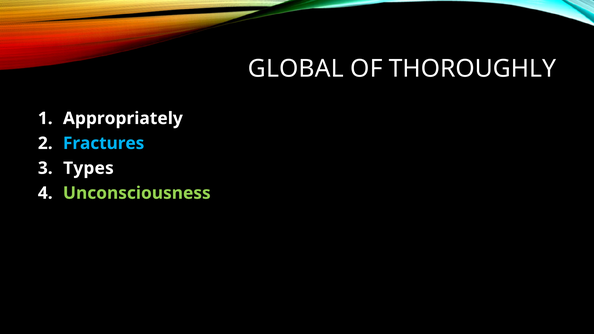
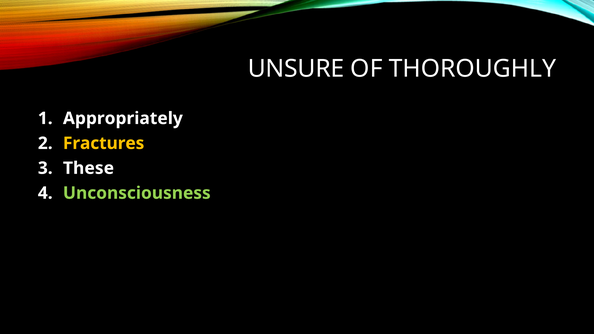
GLOBAL: GLOBAL -> UNSURE
Fractures colour: light blue -> yellow
Types: Types -> These
